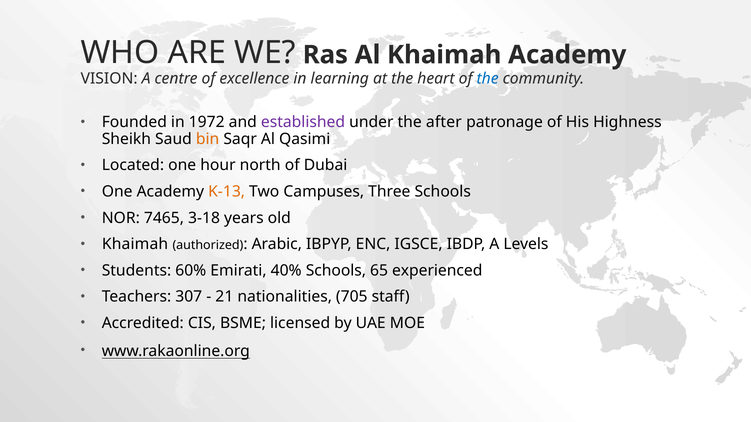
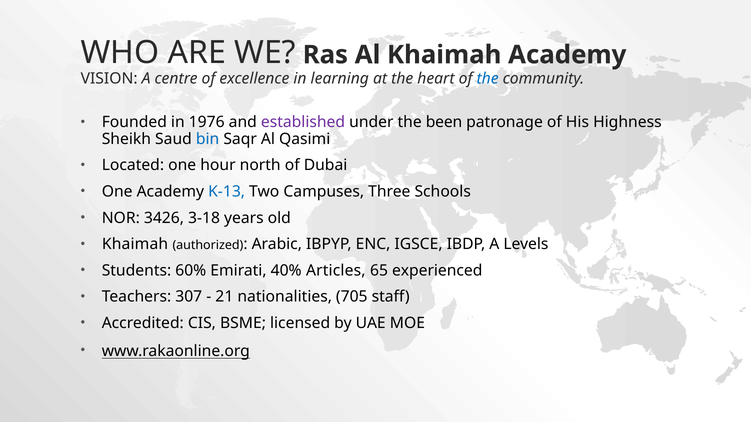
1972: 1972 -> 1976
after: after -> been
bin colour: orange -> blue
K-13 colour: orange -> blue
7465: 7465 -> 3426
40% Schools: Schools -> Articles
